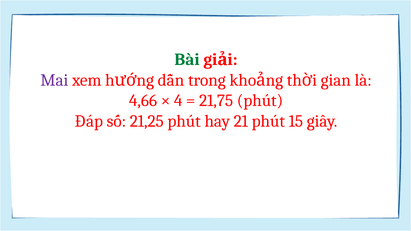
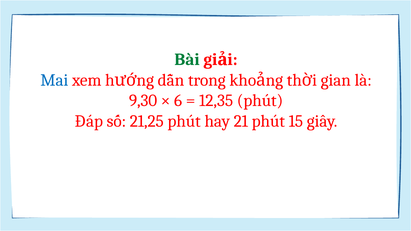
Mai colour: purple -> blue
4,66: 4,66 -> 9,30
4: 4 -> 6
21,75: 21,75 -> 12,35
